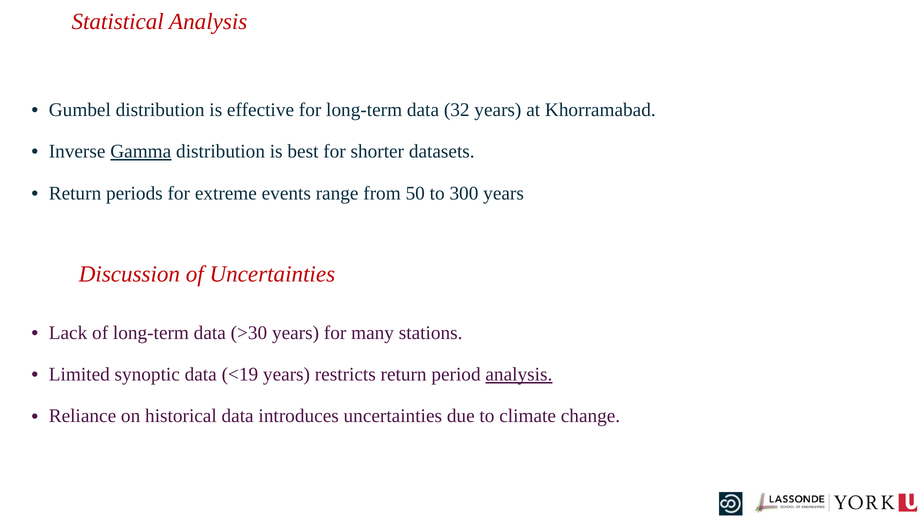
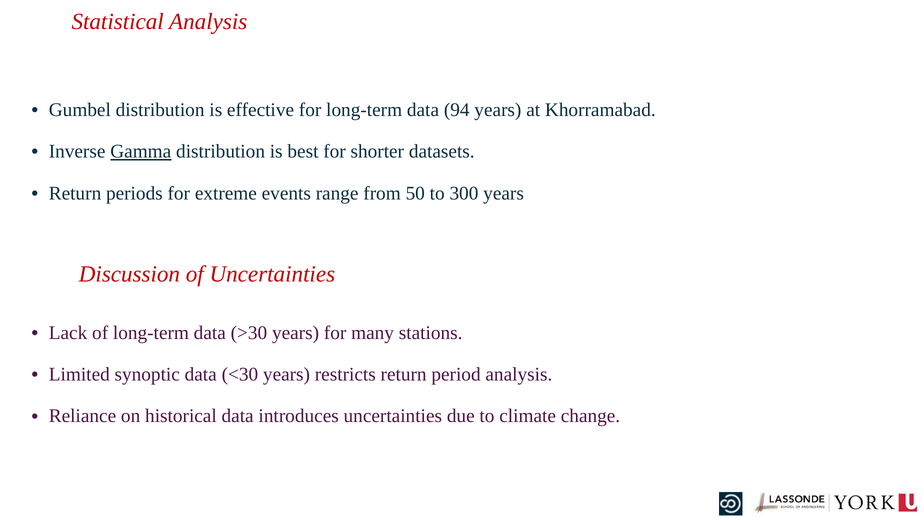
32: 32 -> 94
<19: <19 -> <30
analysis at (519, 374) underline: present -> none
